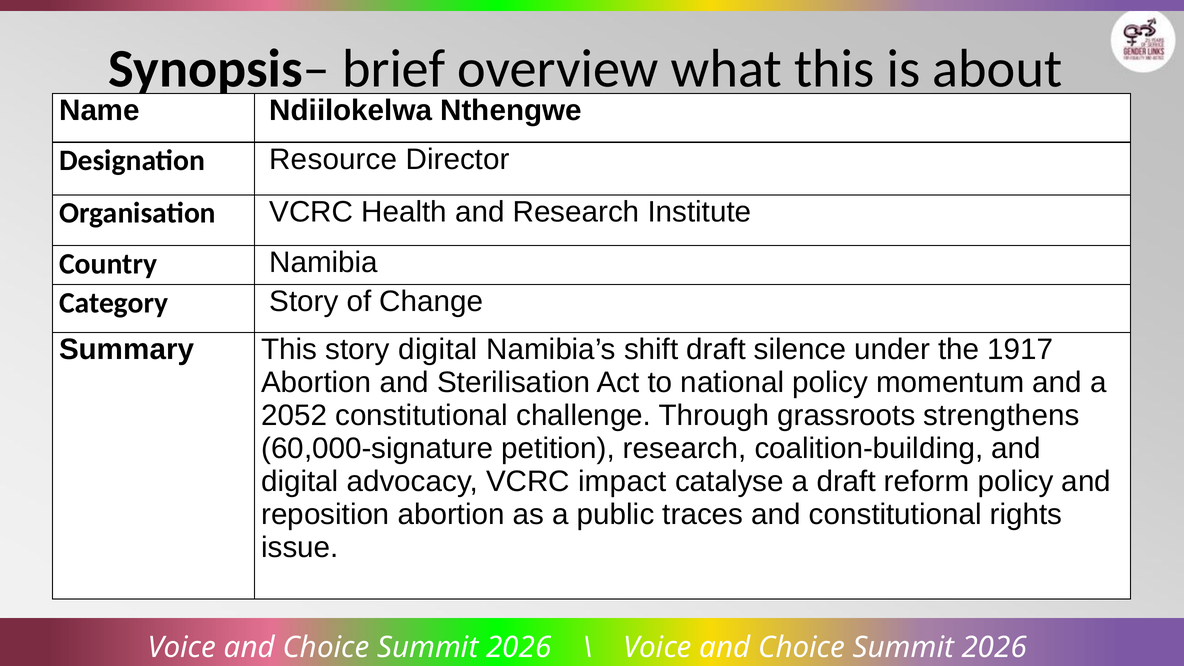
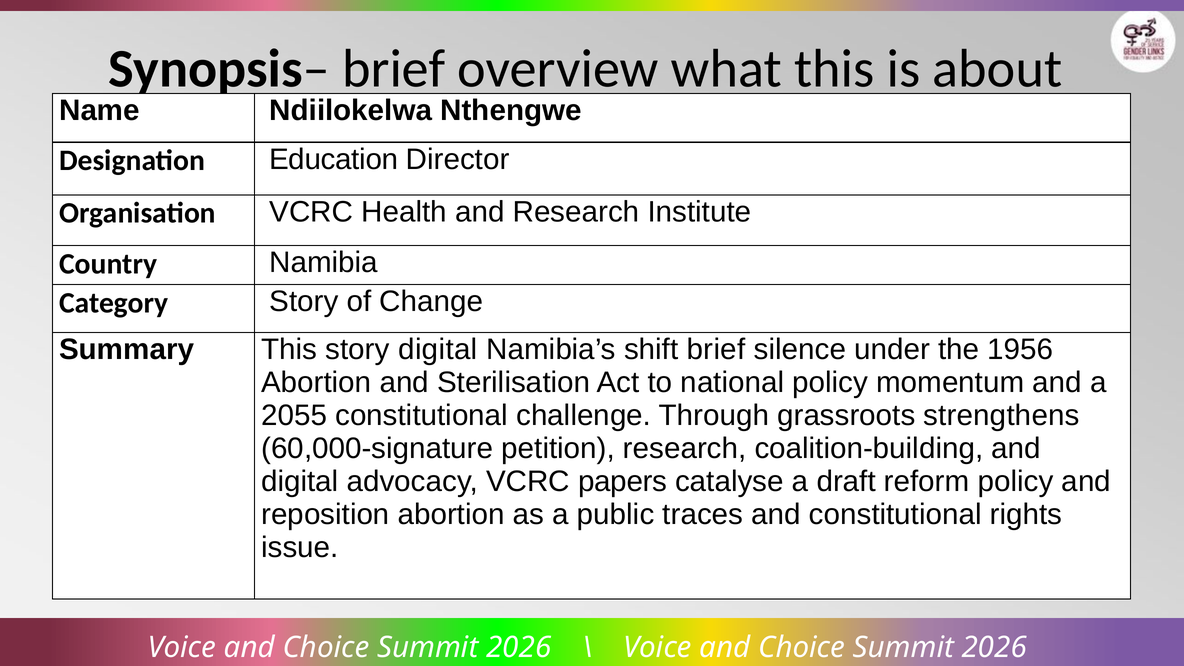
Resource: Resource -> Education
shift draft: draft -> brief
1917: 1917 -> 1956
2052: 2052 -> 2055
impact: impact -> papers
